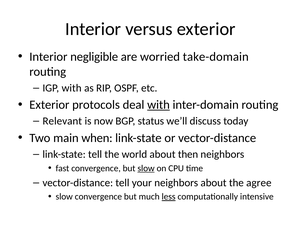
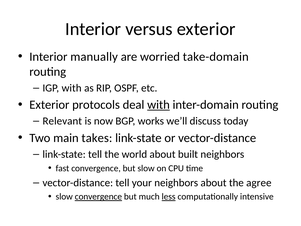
negligible: negligible -> manually
status: status -> works
when: when -> takes
then: then -> built
slow at (146, 168) underline: present -> none
convergence at (98, 196) underline: none -> present
